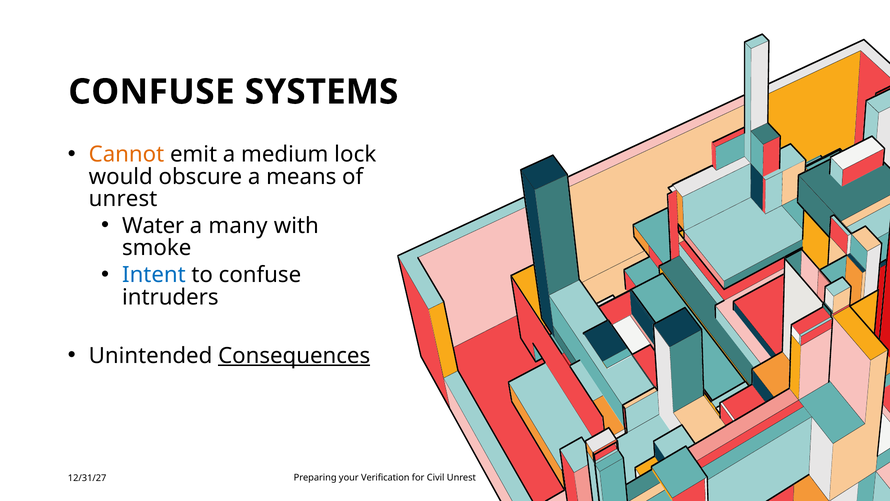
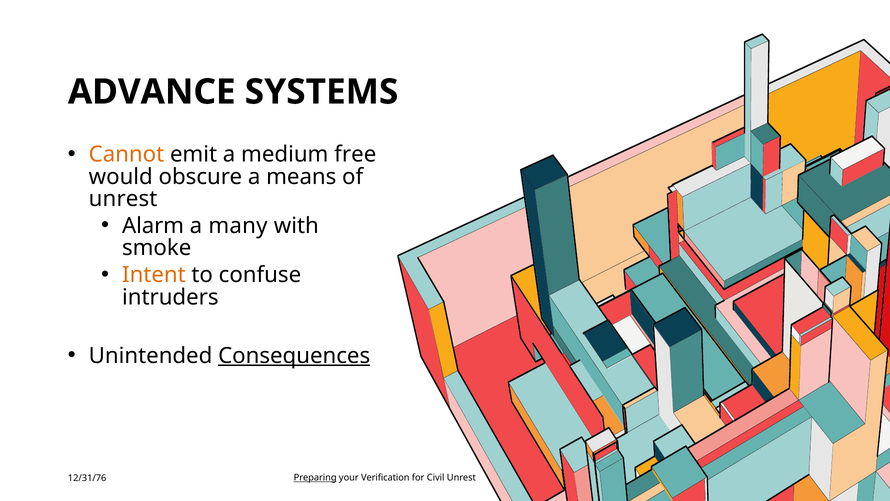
CONFUSE at (152, 92): CONFUSE -> ADVANCE
lock: lock -> free
Water: Water -> Alarm
Intent colour: blue -> orange
Preparing underline: none -> present
12/31/27: 12/31/27 -> 12/31/76
